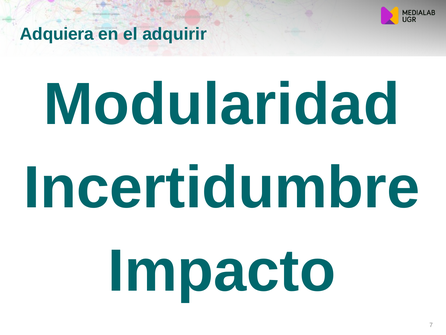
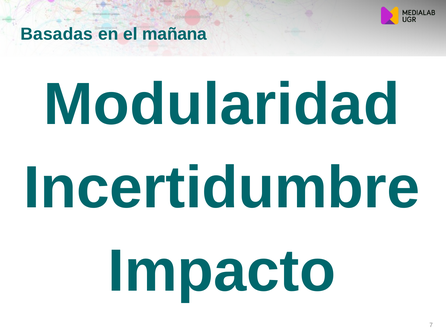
Adquiera: Adquiera -> Basadas
adquirir: adquirir -> mañana
